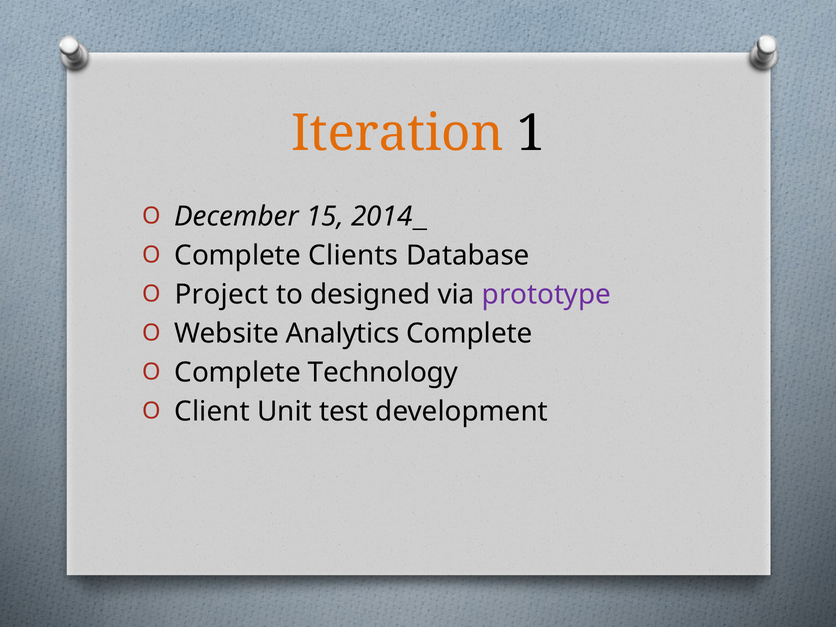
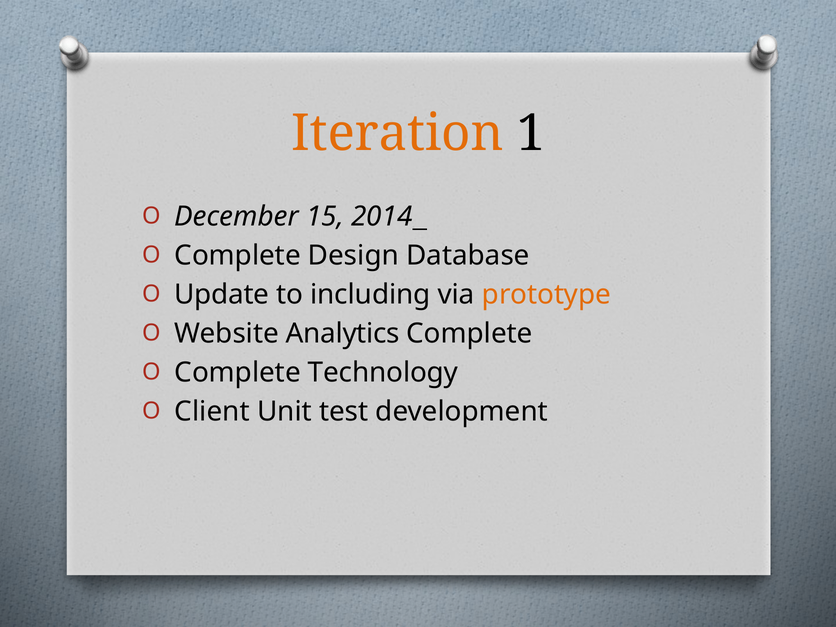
Clients: Clients -> Design
Project: Project -> Update
designed: designed -> including
prototype colour: purple -> orange
